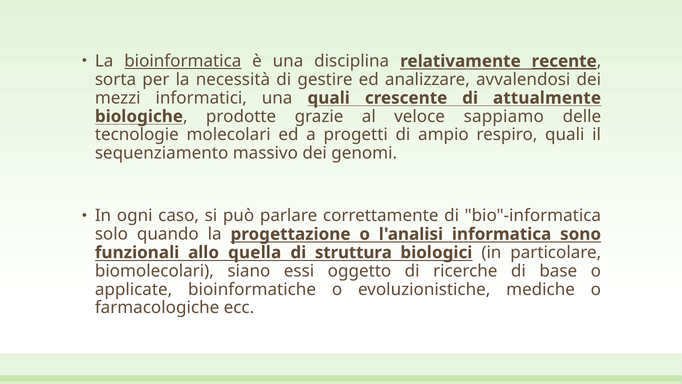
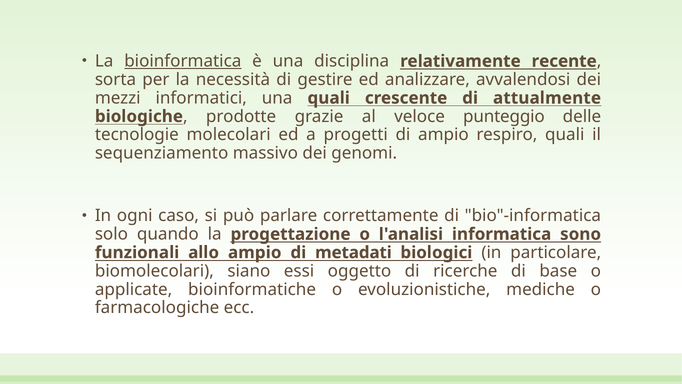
recente underline: present -> none
sappiamo: sappiamo -> punteggio
allo quella: quella -> ampio
struttura: struttura -> metadati
